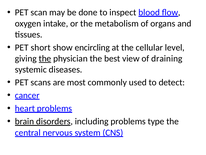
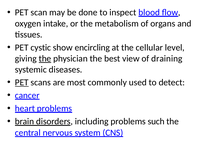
short: short -> cystic
PET at (22, 82) underline: none -> present
type: type -> such
